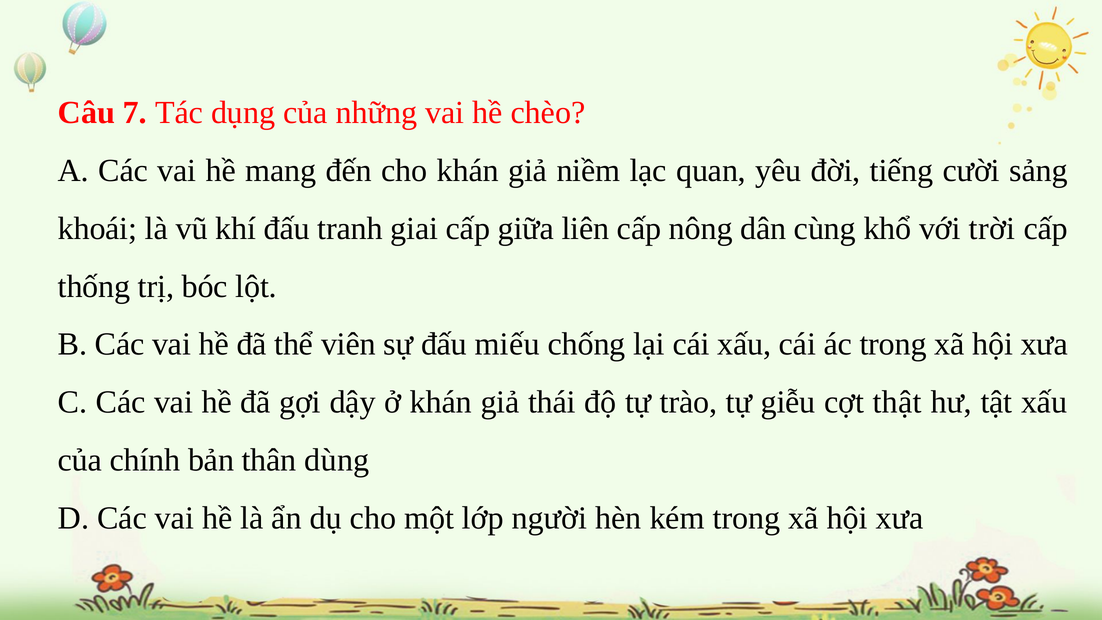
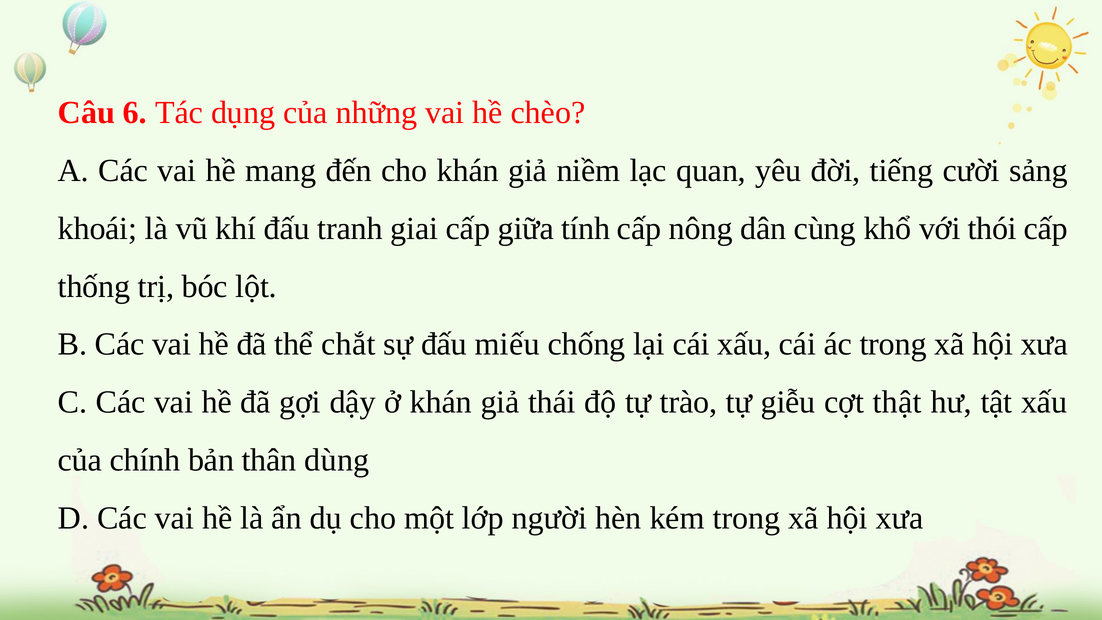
7: 7 -> 6
liên: liên -> tính
trời: trời -> thói
viên: viên -> chắt
